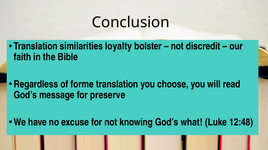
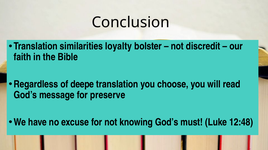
forme: forme -> deepe
what: what -> must
